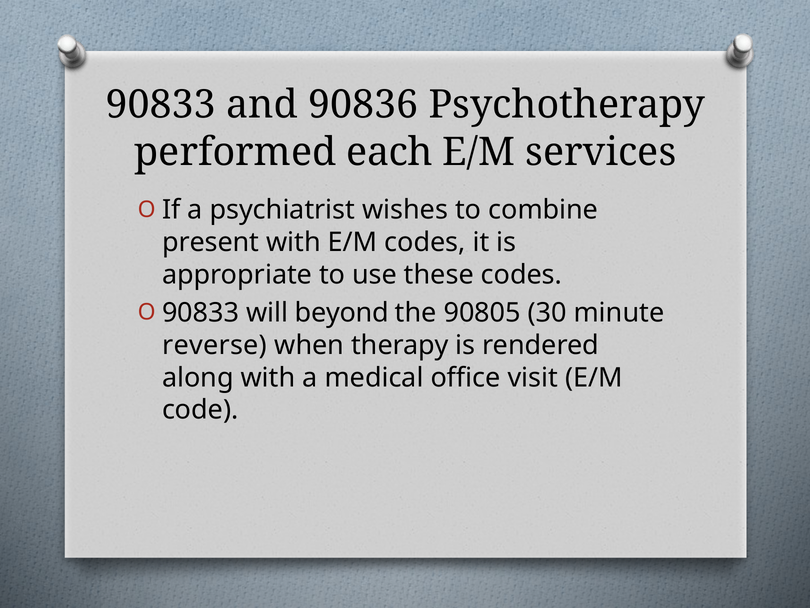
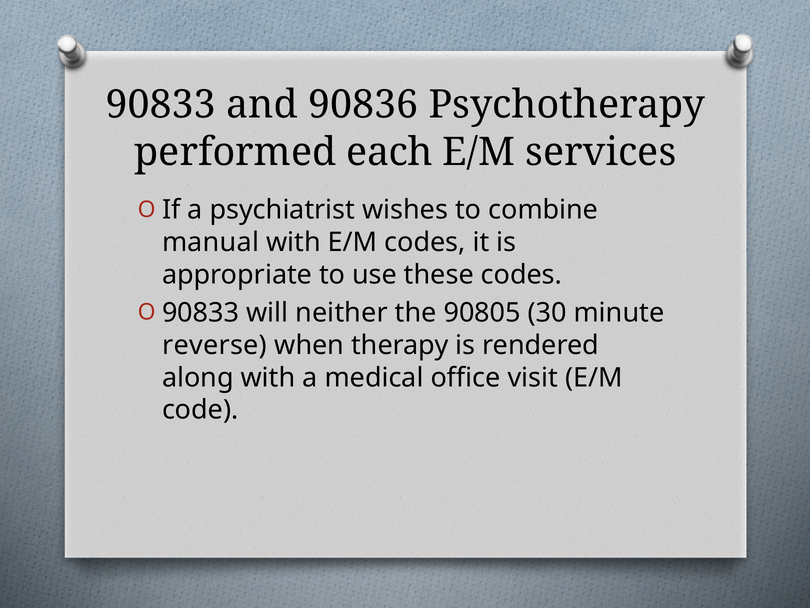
present: present -> manual
beyond: beyond -> neither
